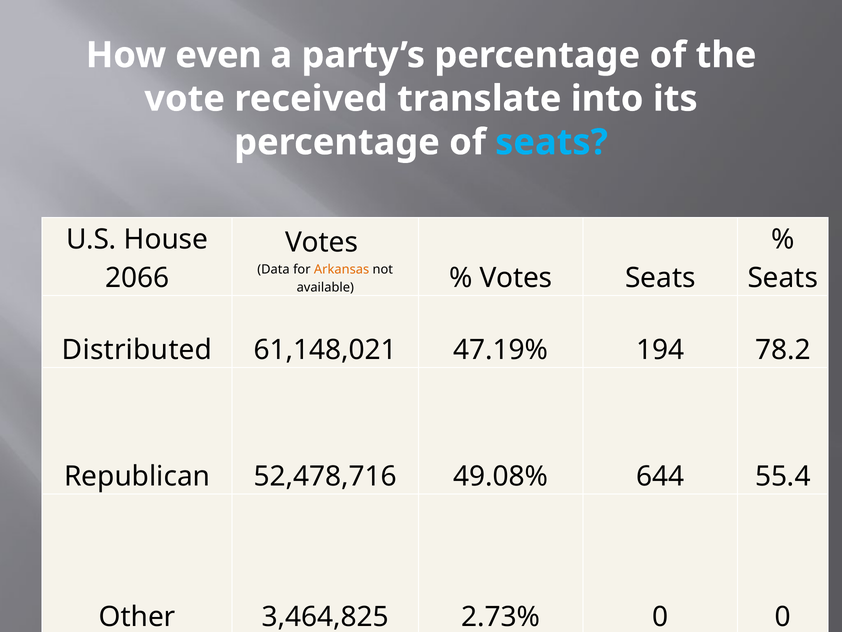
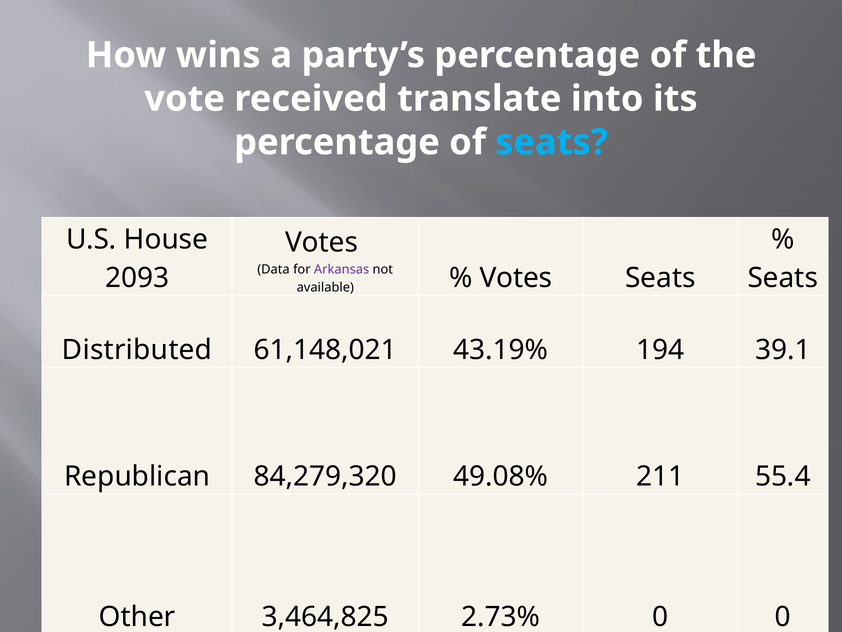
even: even -> wins
Arkansas colour: orange -> purple
2066: 2066 -> 2093
47.19%: 47.19% -> 43.19%
78.2: 78.2 -> 39.1
52,478,716: 52,478,716 -> 84,279,320
644: 644 -> 211
